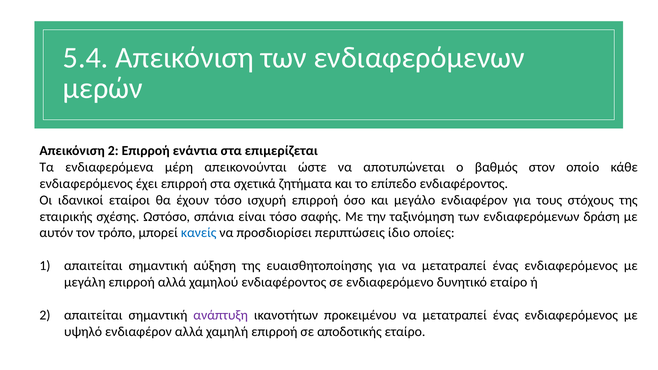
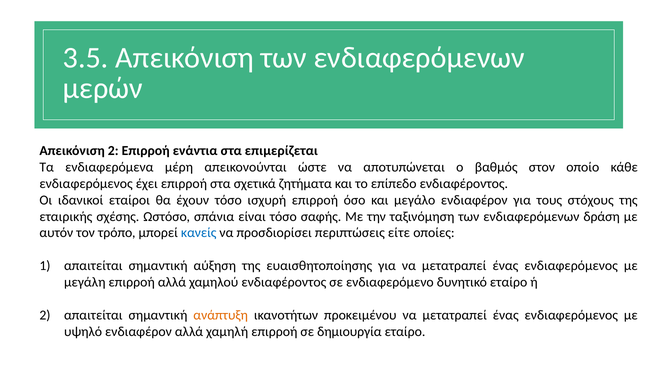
5.4: 5.4 -> 3.5
ίδιο: ίδιο -> είτε
ανάπτυξη colour: purple -> orange
αποδοτικής: αποδοτικής -> δημιουργία
